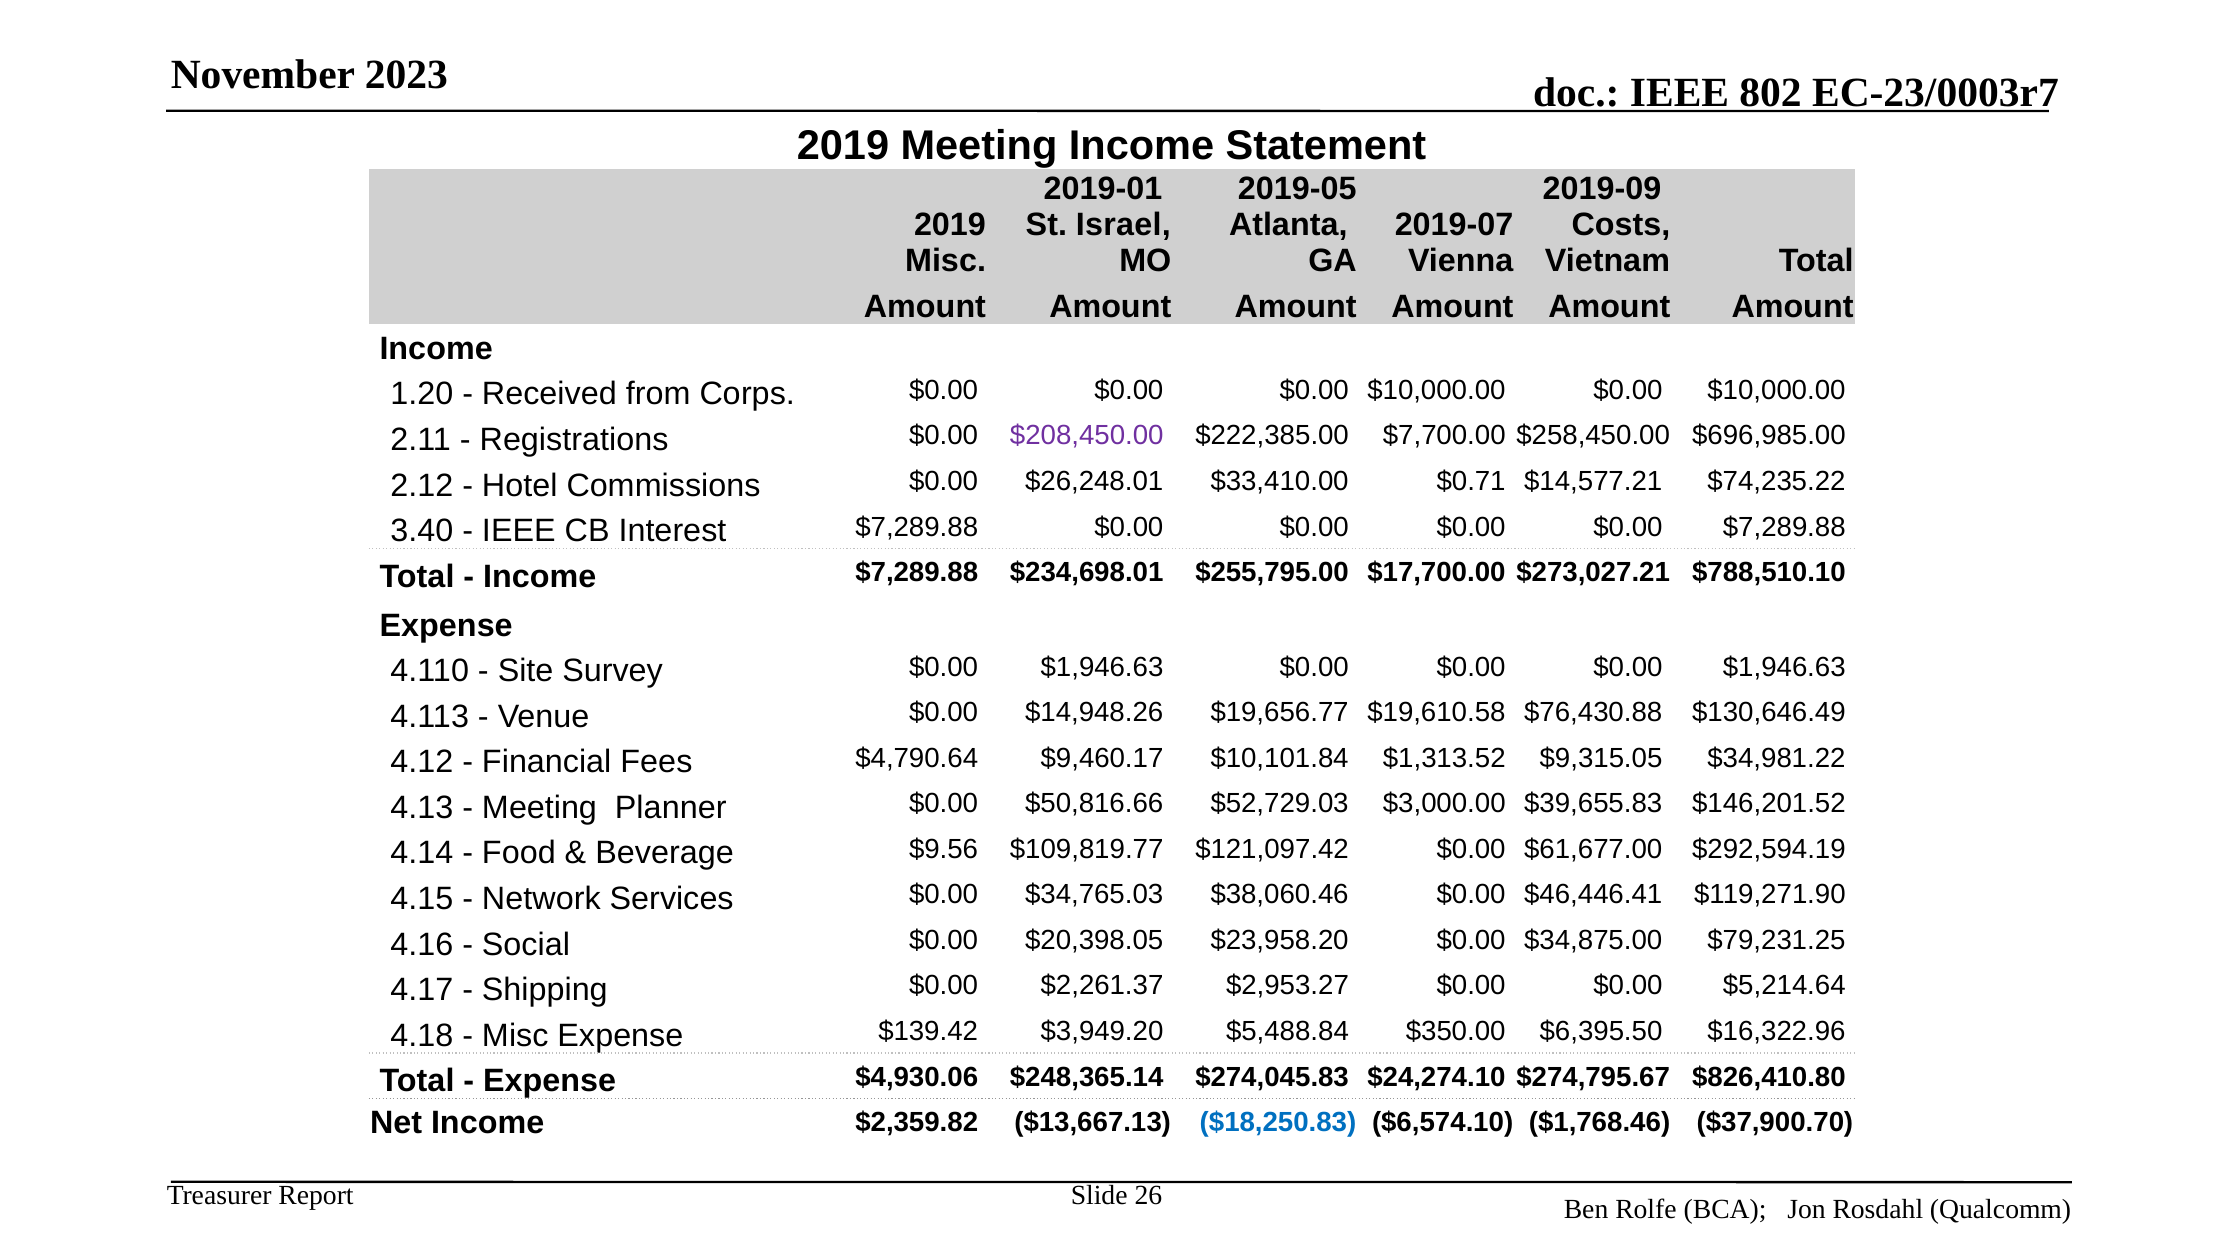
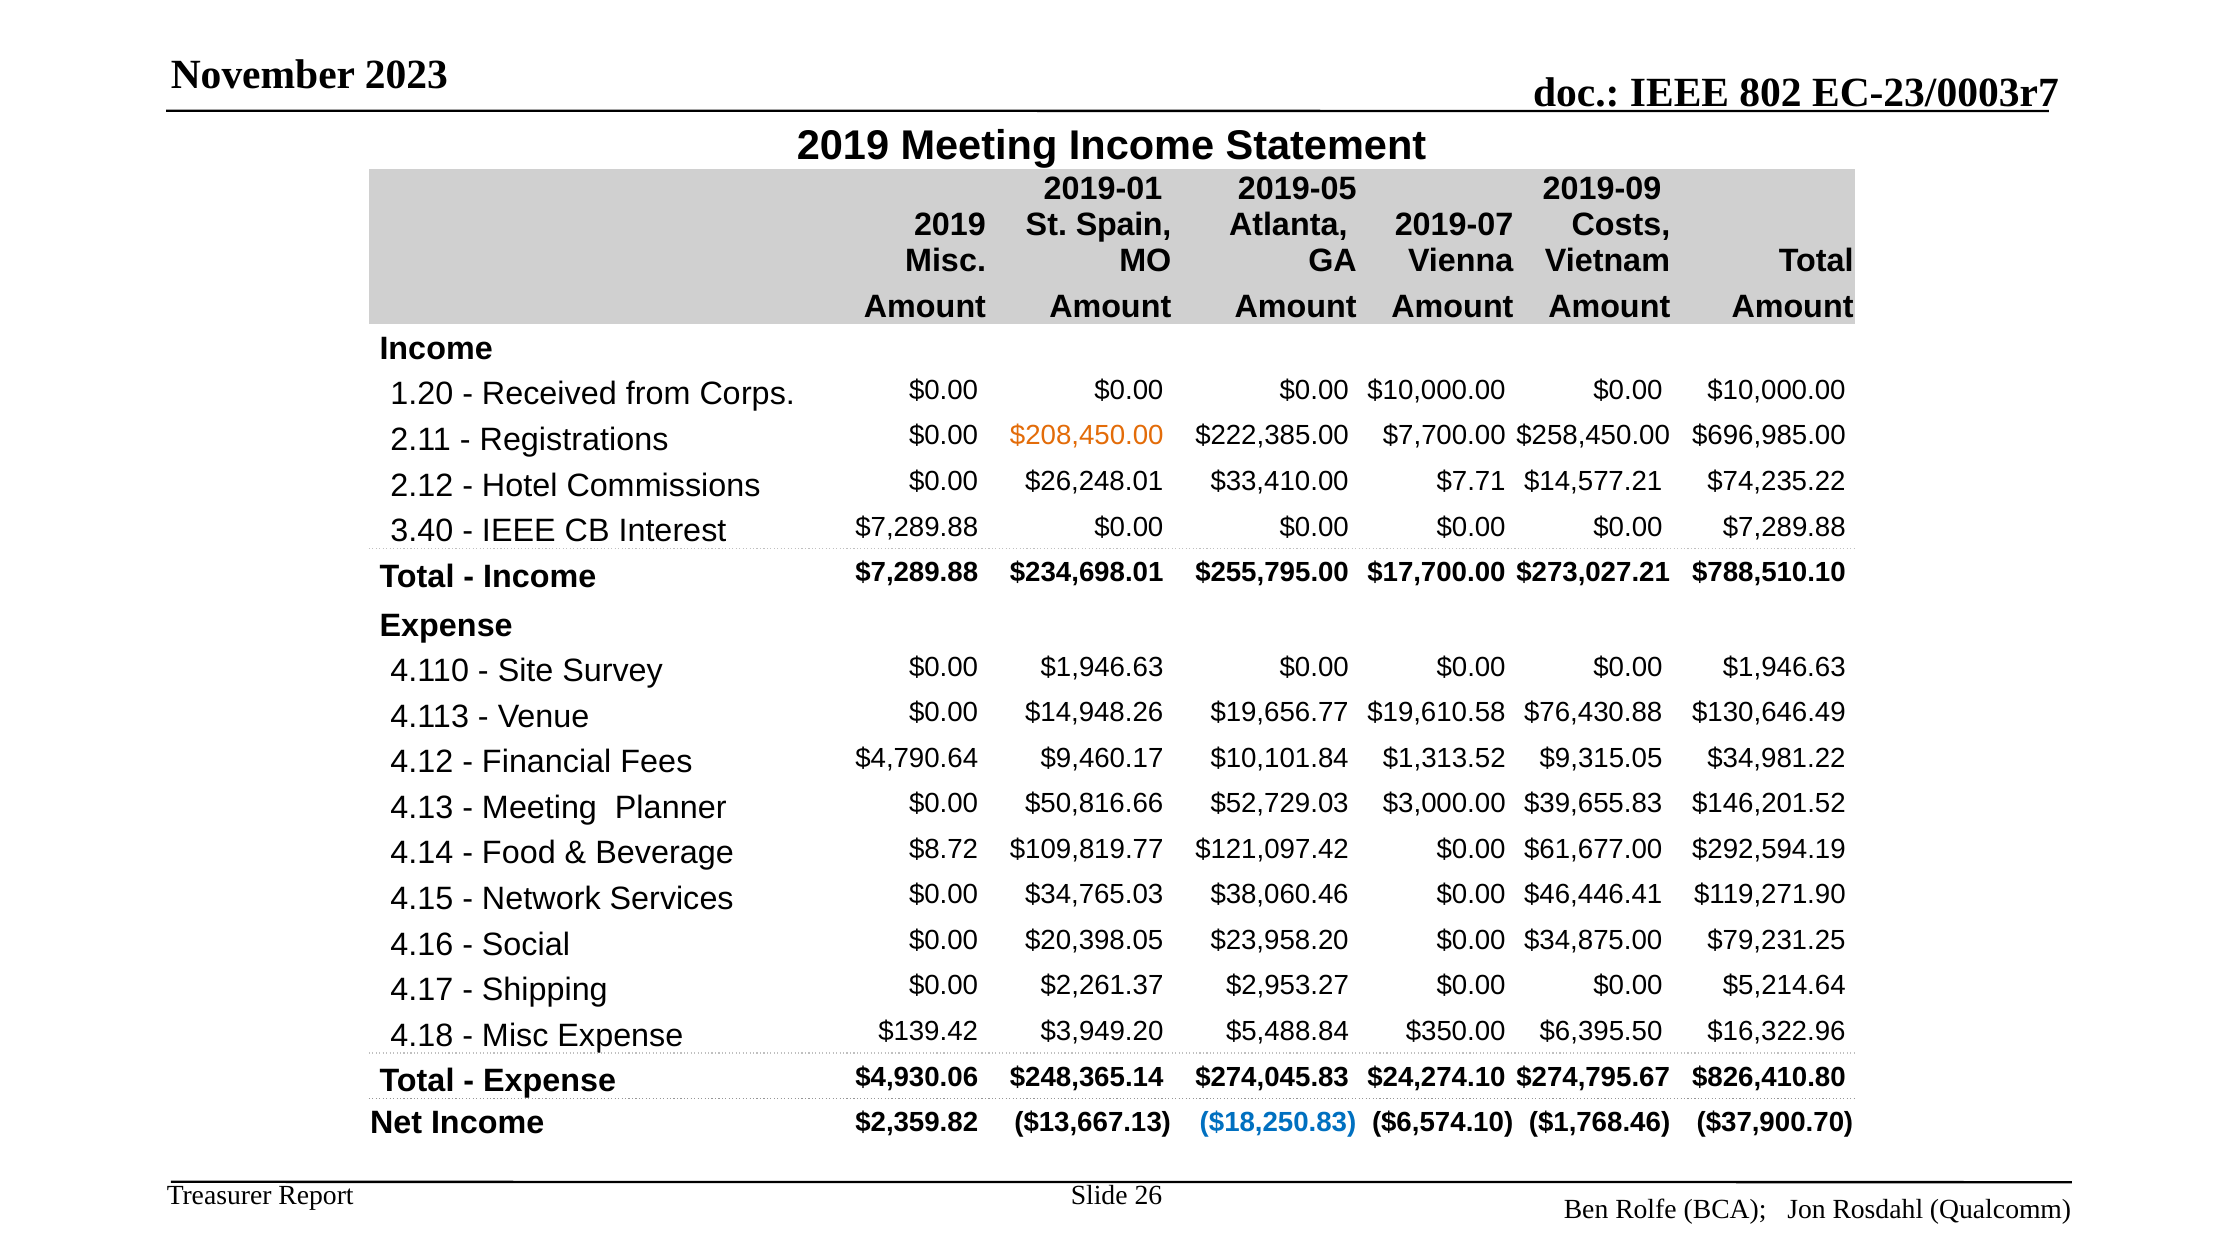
Israel: Israel -> Spain
$208,450.00 colour: purple -> orange
$0.71: $0.71 -> $7.71
$9.56: $9.56 -> $8.72
